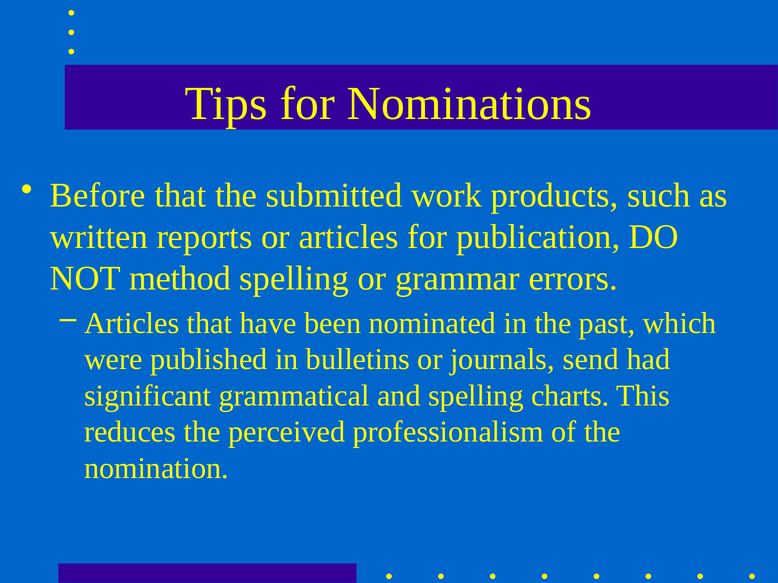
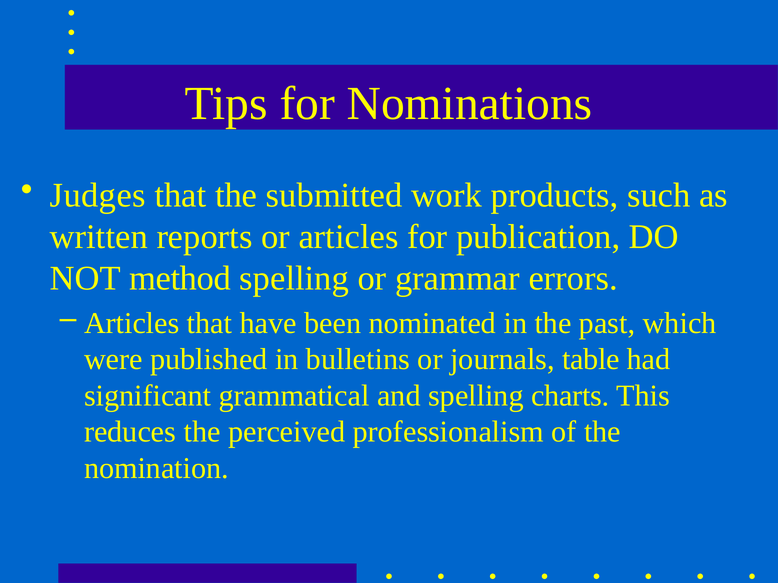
Before: Before -> Judges
send: send -> table
